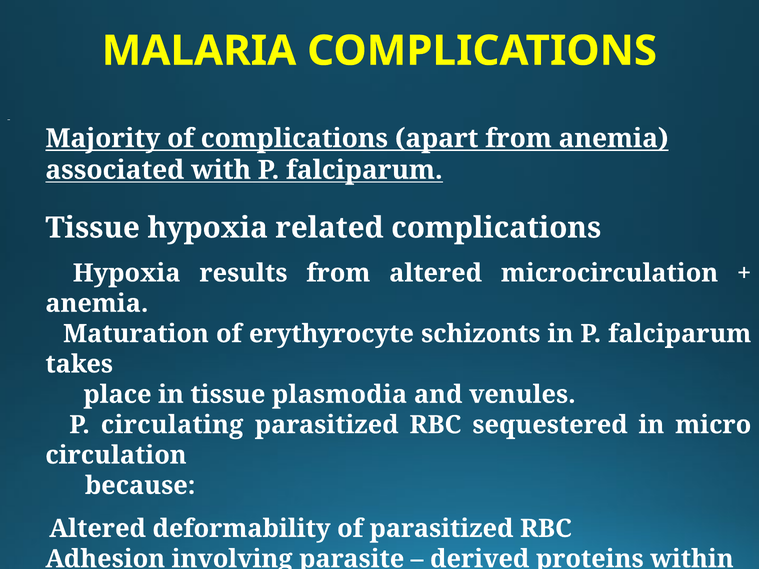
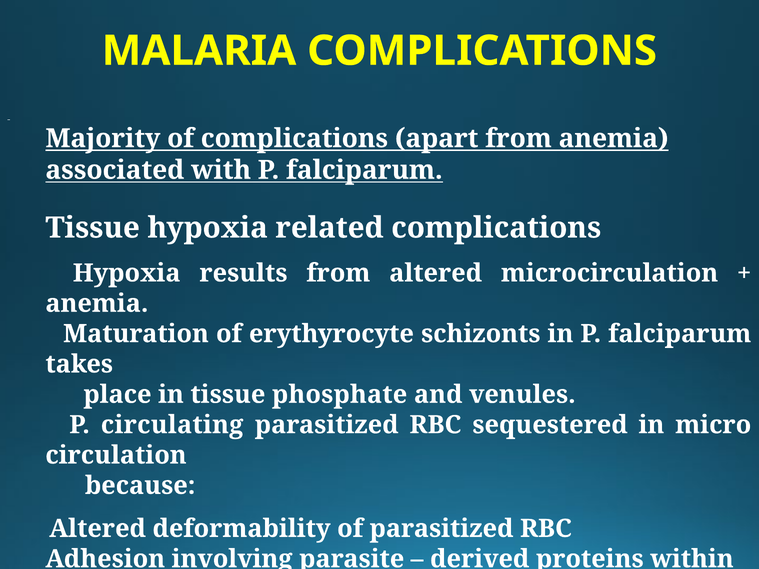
plasmodia: plasmodia -> phosphate
